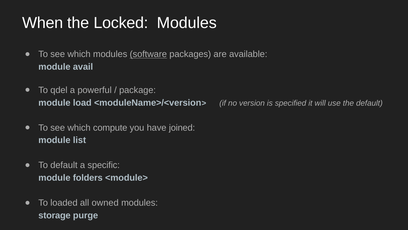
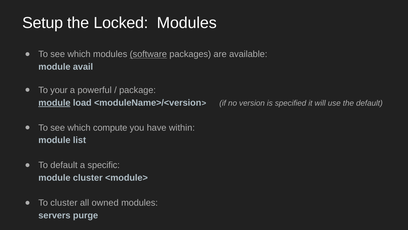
When: When -> Setup
qdel: qdel -> your
module at (54, 102) underline: none -> present
joined: joined -> within
module folders: folders -> cluster
To loaded: loaded -> cluster
storage: storage -> servers
